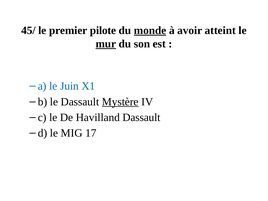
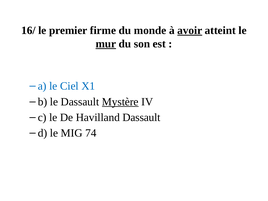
45/: 45/ -> 16/
pilote: pilote -> firme
monde underline: present -> none
avoir underline: none -> present
Juin: Juin -> Ciel
17: 17 -> 74
